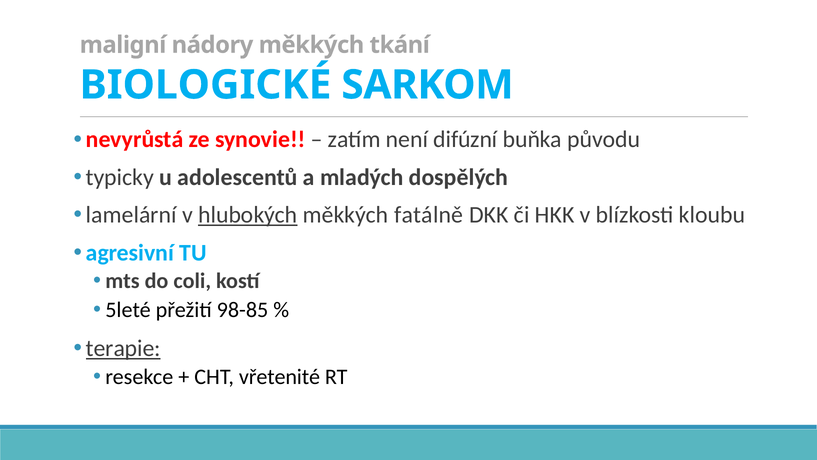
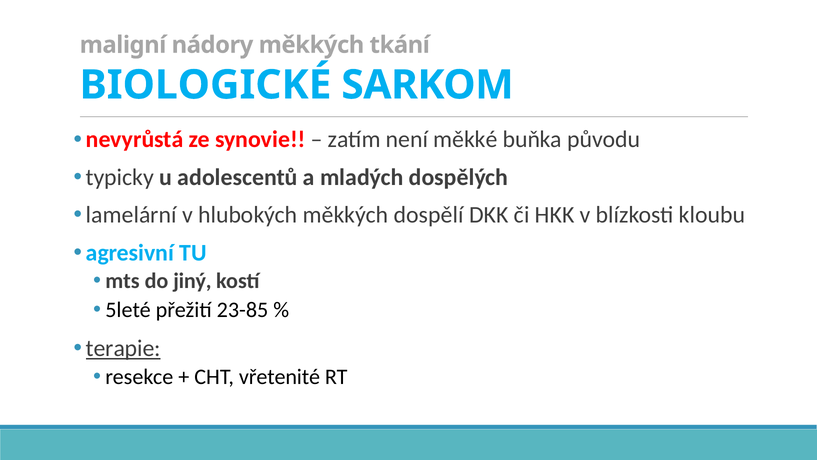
difúzní: difúzní -> měkké
hlubokých underline: present -> none
fatálně: fatálně -> dospělí
coli: coli -> jiný
98-85: 98-85 -> 23-85
